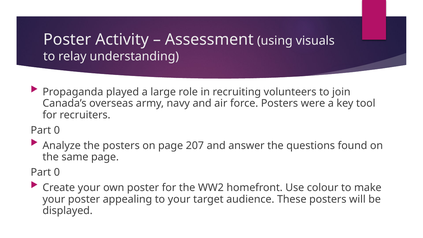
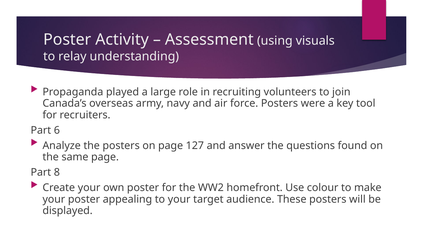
0 at (57, 130): 0 -> 6
207: 207 -> 127
0 at (57, 172): 0 -> 8
